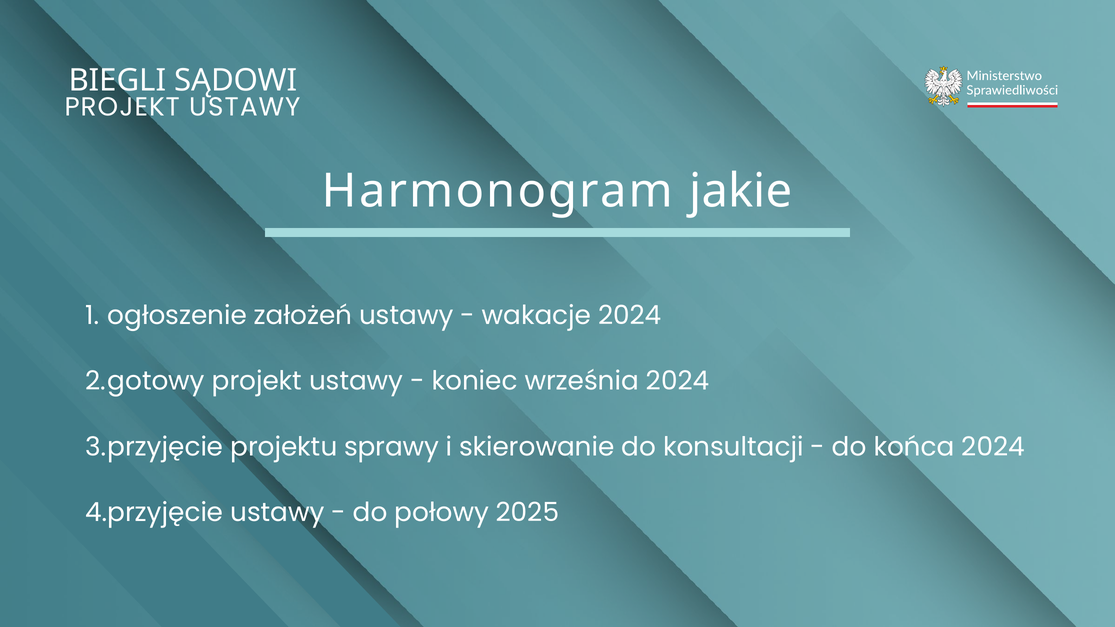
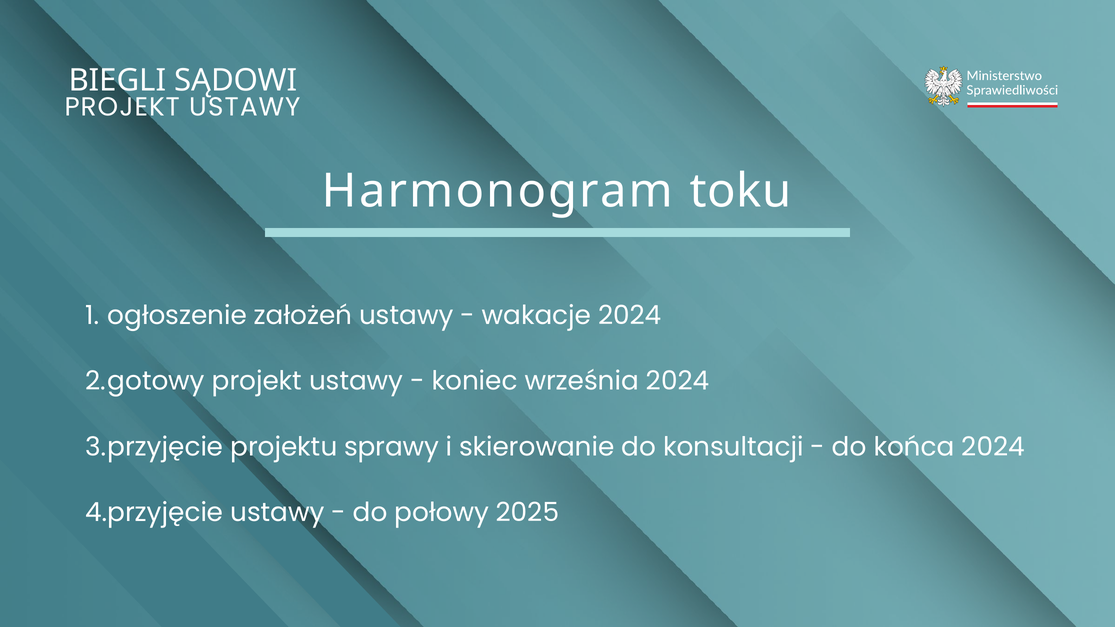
jakie: jakie -> toku
